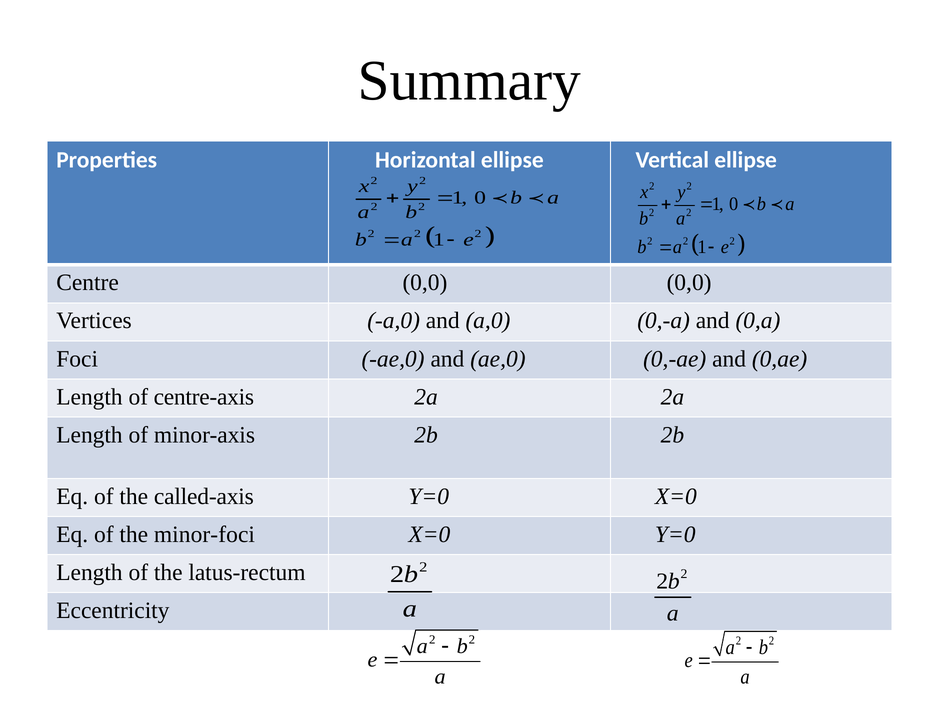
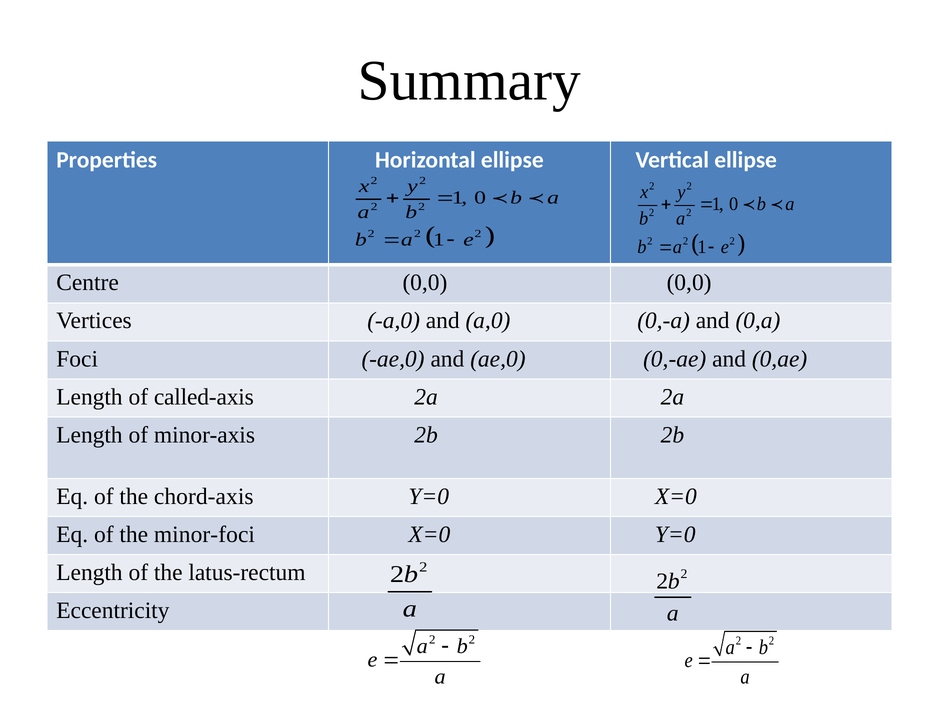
centre-axis: centre-axis -> called-axis
called-axis: called-axis -> chord-axis
